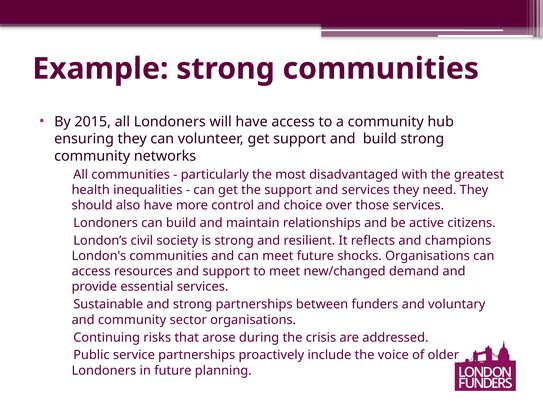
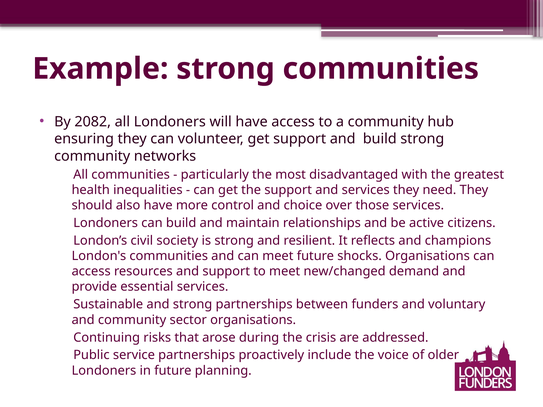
2015: 2015 -> 2082
